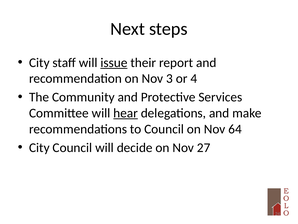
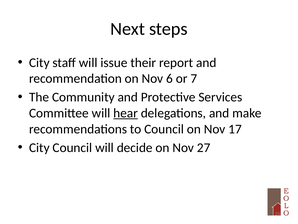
issue underline: present -> none
3: 3 -> 6
4: 4 -> 7
64: 64 -> 17
